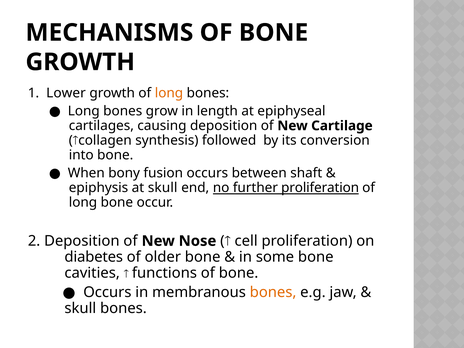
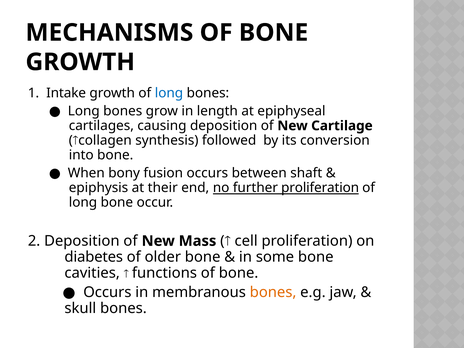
Lower: Lower -> Intake
long at (169, 93) colour: orange -> blue
at skull: skull -> their
Nose: Nose -> Mass
